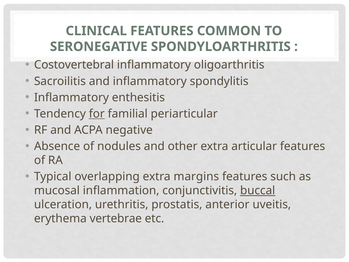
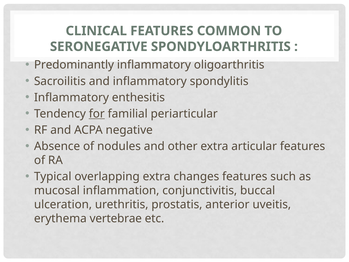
Costovertebral: Costovertebral -> Predominantly
margins: margins -> changes
buccal underline: present -> none
